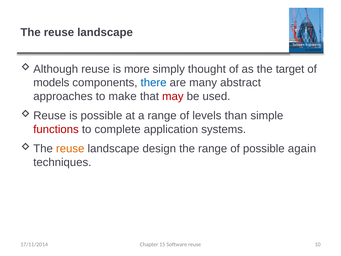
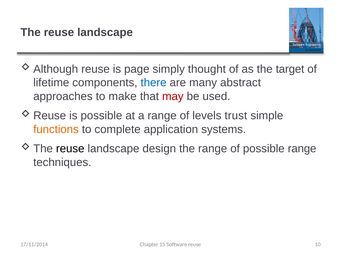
more: more -> page
models: models -> lifetime
than: than -> trust
functions colour: red -> orange
reuse at (70, 149) colour: orange -> black
possible again: again -> range
